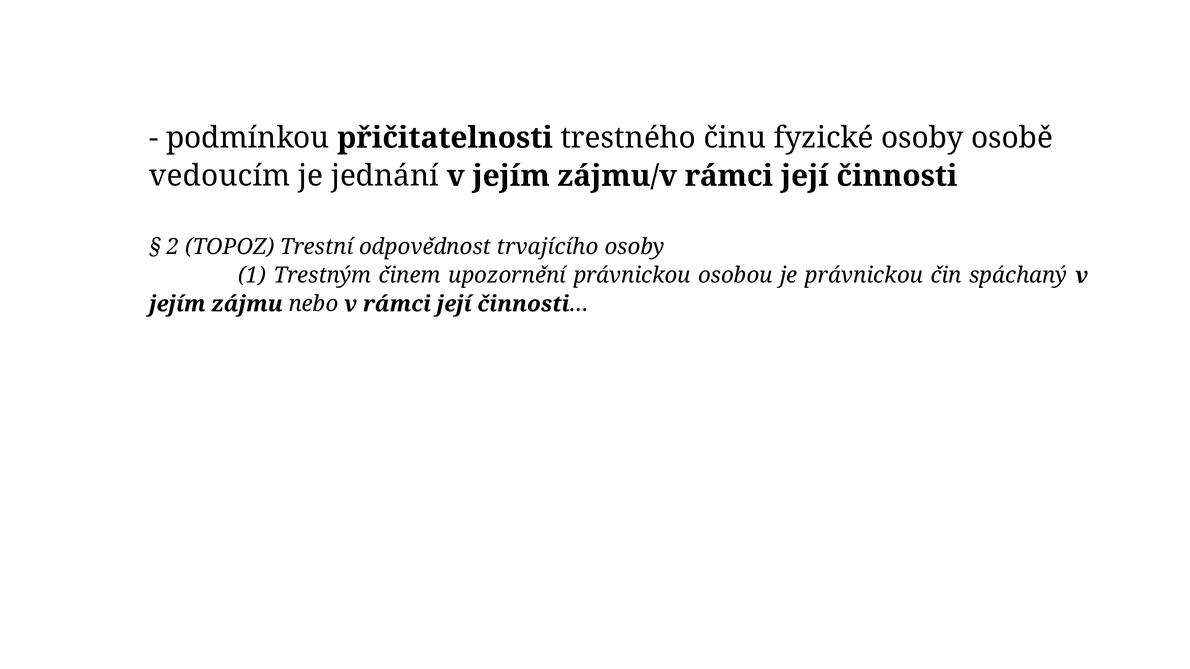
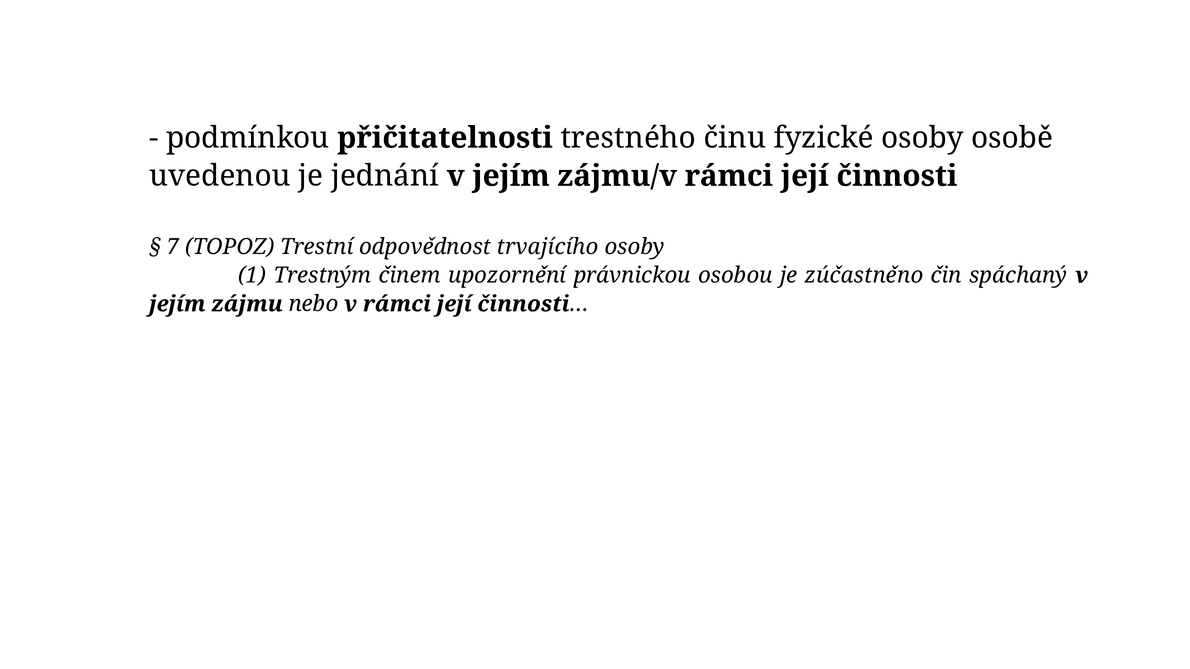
vedoucím: vedoucím -> uvedenou
2: 2 -> 7
je právnickou: právnickou -> zúčastněno
